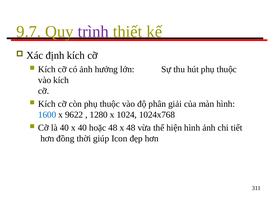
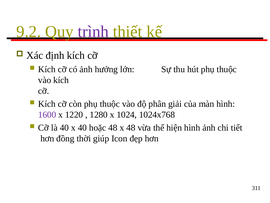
9.7: 9.7 -> 9.2
1600 colour: blue -> purple
9622: 9622 -> 1220
